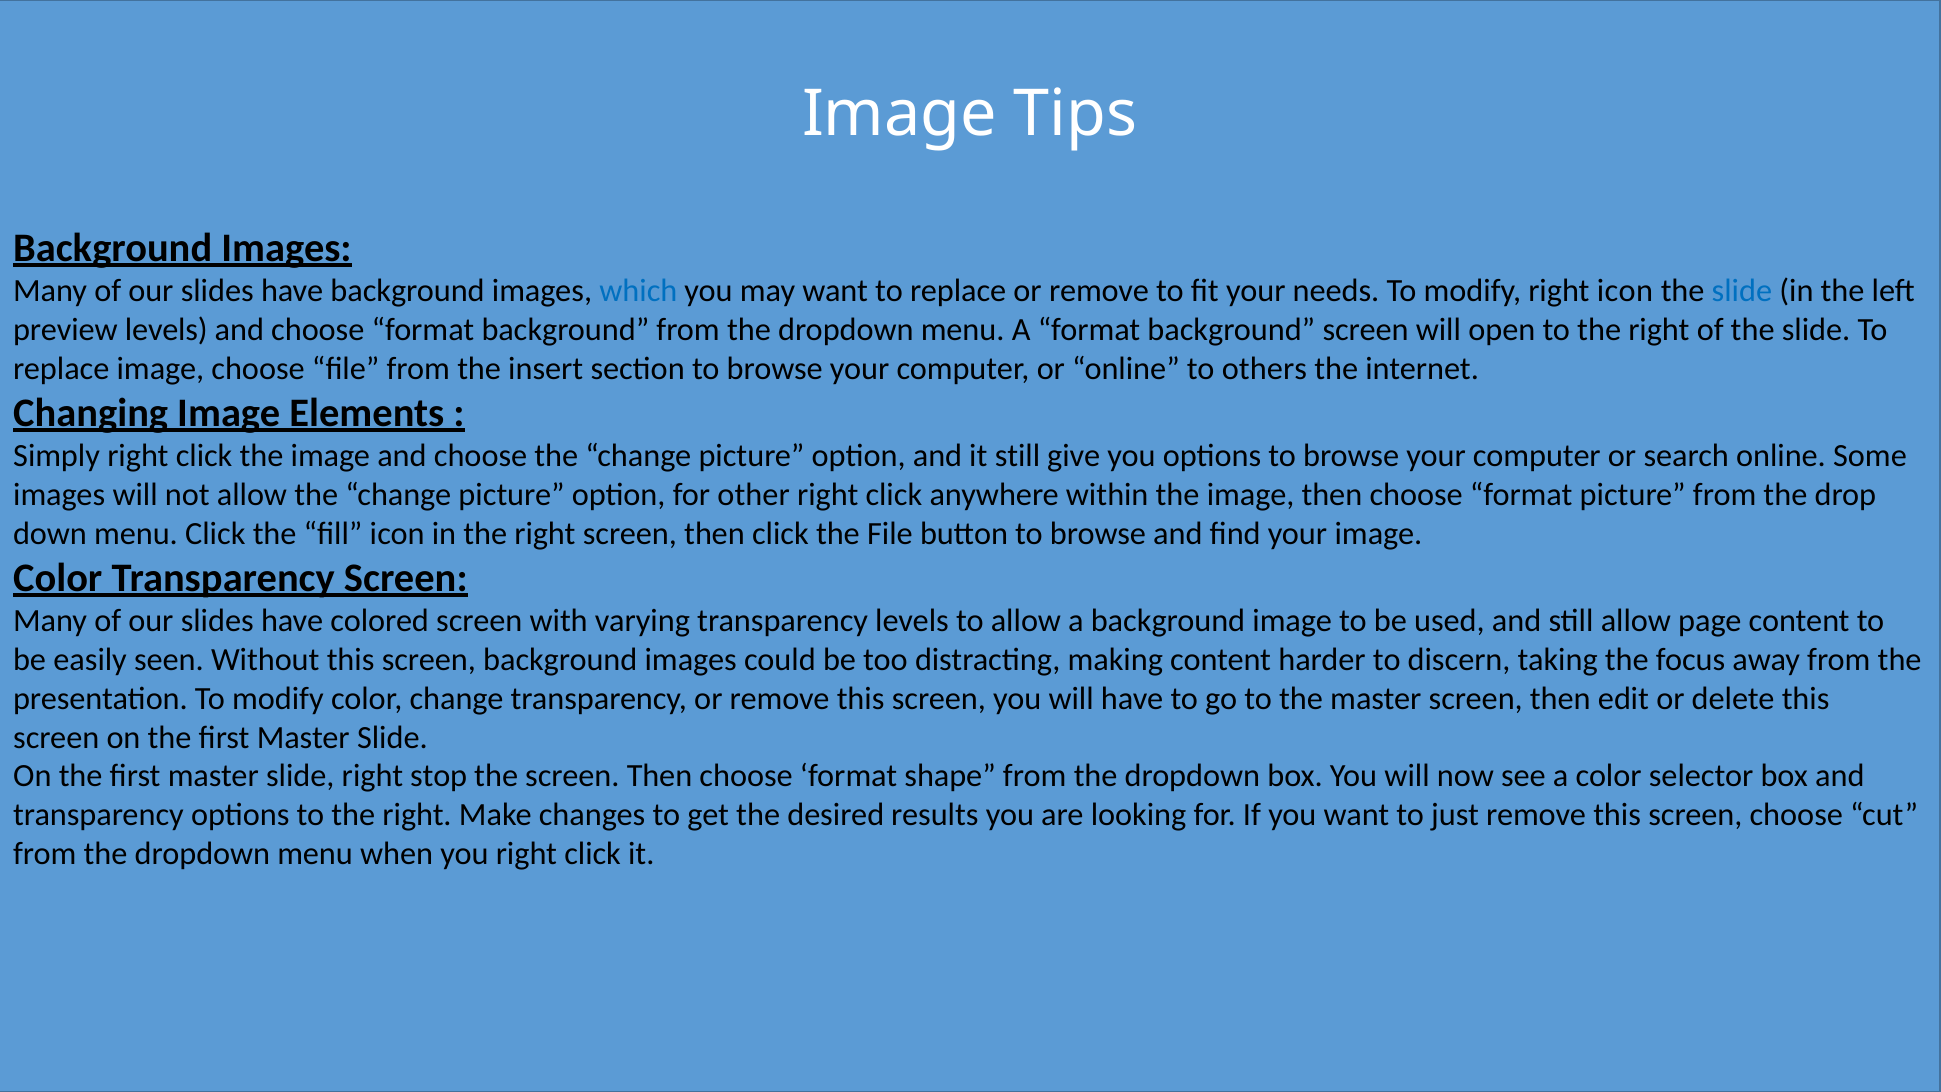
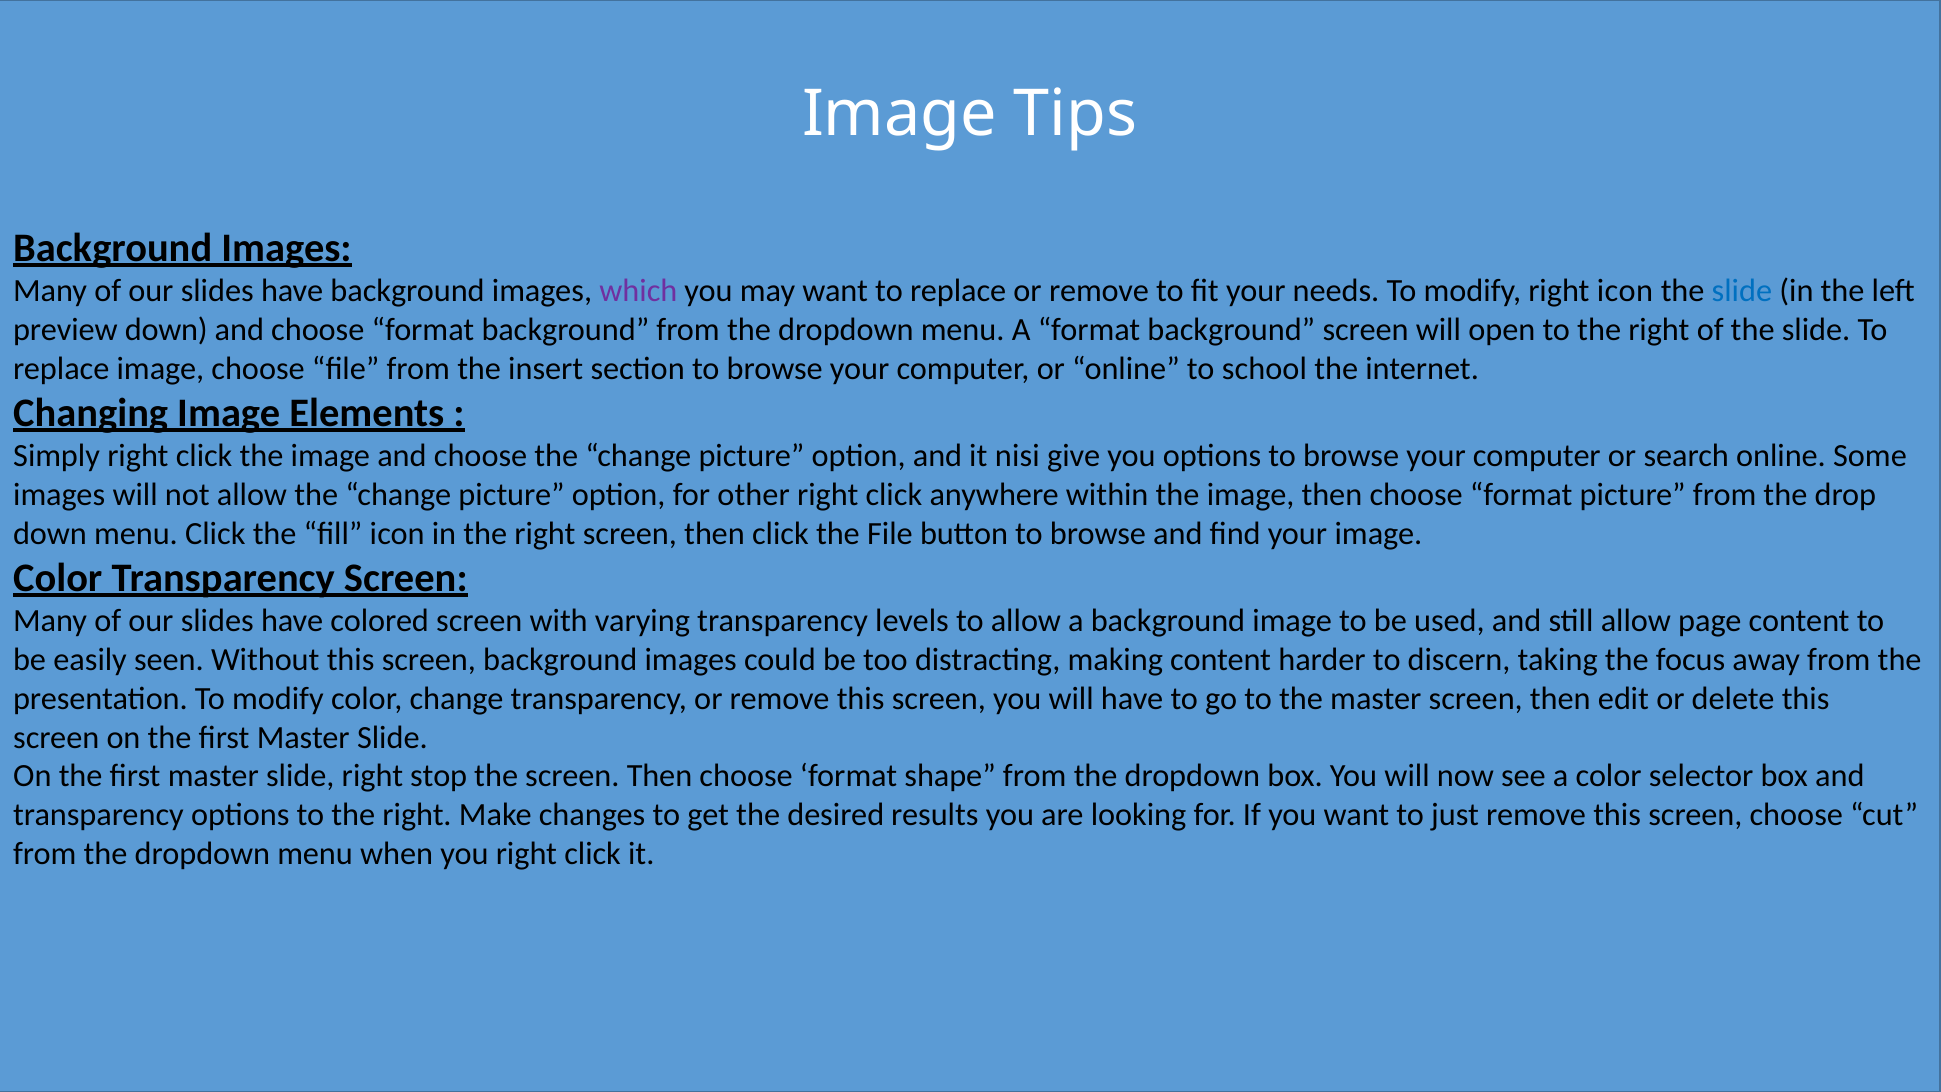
which colour: blue -> purple
preview levels: levels -> down
others: others -> school
it still: still -> nisi
